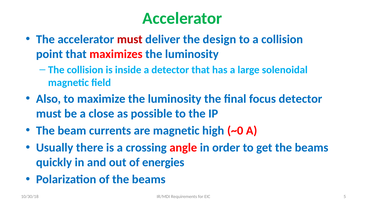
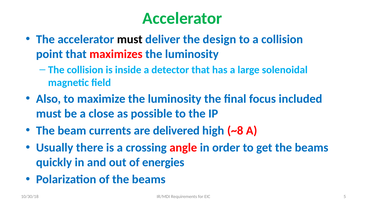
must at (130, 39) colour: red -> black
focus detector: detector -> included
are magnetic: magnetic -> delivered
~0: ~0 -> ~8
